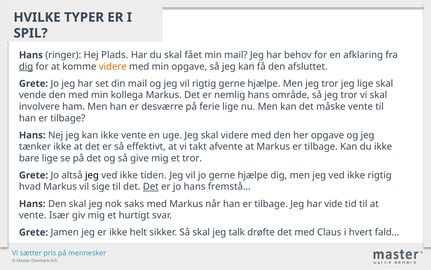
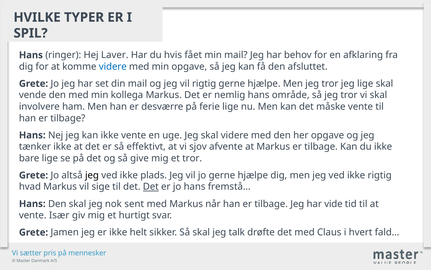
Plads: Plads -> Laver
du skal: skal -> hvis
dig at (26, 66) underline: present -> none
videre at (113, 66) colour: orange -> blue
takt: takt -> sjov
tiden: tiden -> plads
saks: saks -> sent
